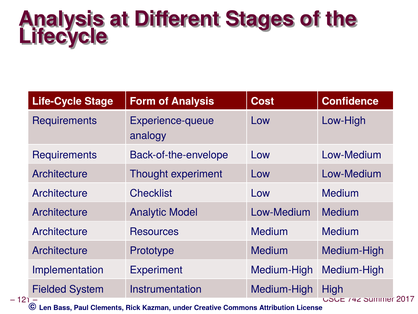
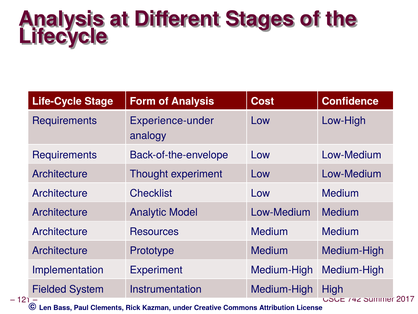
Experience-queue: Experience-queue -> Experience-under
